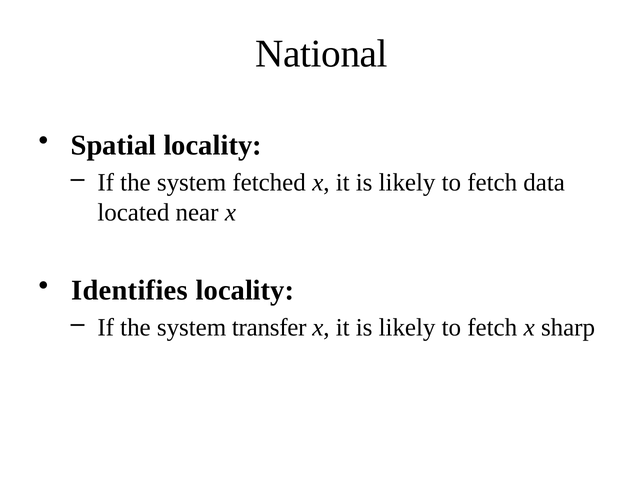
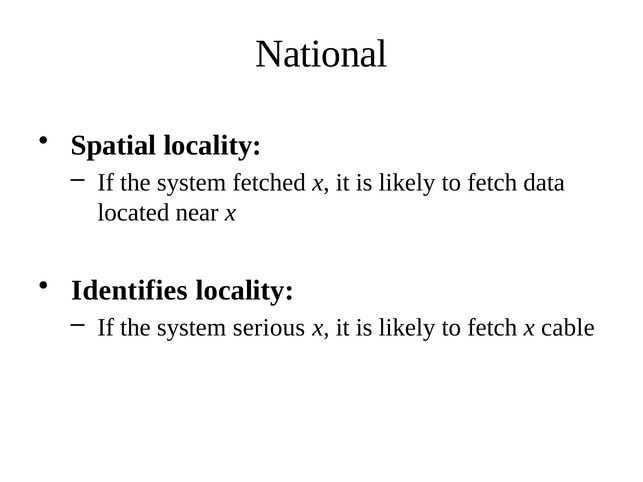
transfer: transfer -> serious
sharp: sharp -> cable
